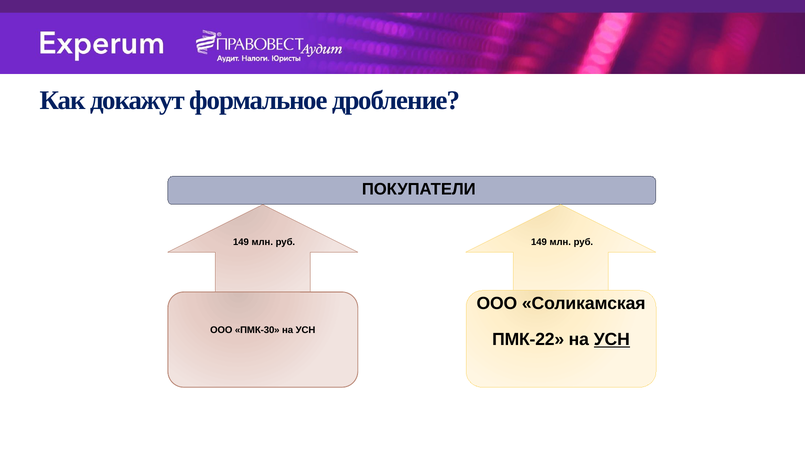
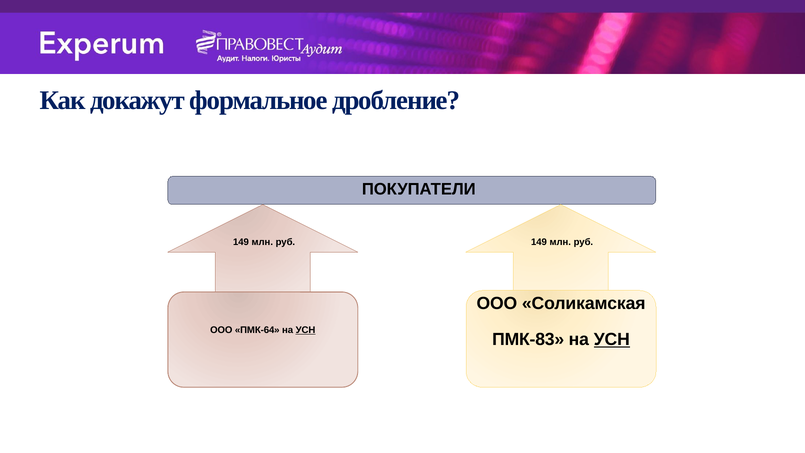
ПМК-30: ПМК-30 -> ПМК-64
УСН at (306, 330) underline: none -> present
ПМК-22: ПМК-22 -> ПМК-83
